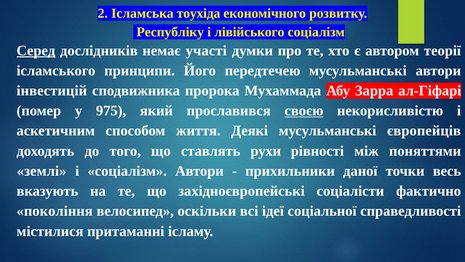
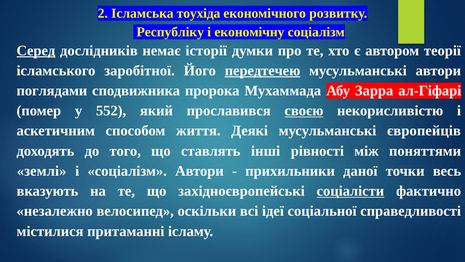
лівійського: лівійського -> економічну
участі: участі -> історії
принципи: принципи -> заробітної
передтечею underline: none -> present
інвестицій: інвестицій -> поглядами
975: 975 -> 552
рухи: рухи -> інші
соціалісти underline: none -> present
покоління: покоління -> незалежно
